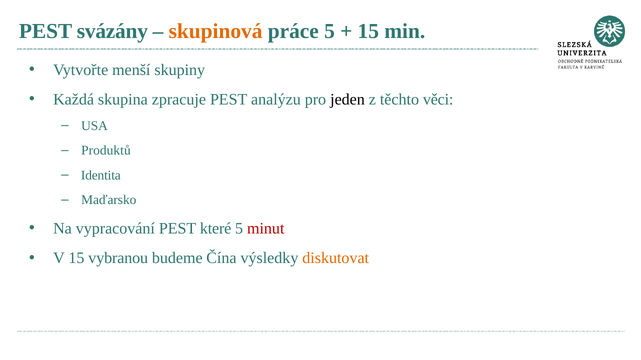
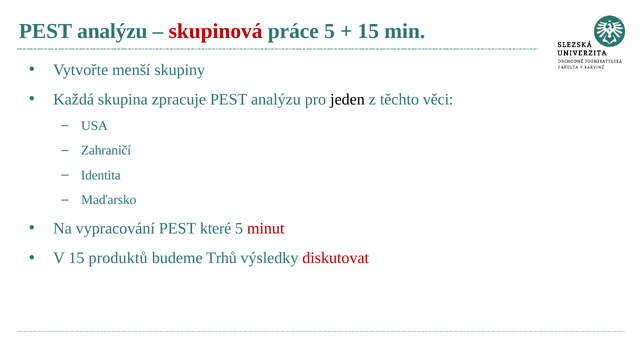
svázány at (112, 31): svázány -> analýzu
skupinová colour: orange -> red
Produktů: Produktů -> Zahraničí
vybranou: vybranou -> produktů
Čína: Čína -> Trhů
diskutovat colour: orange -> red
